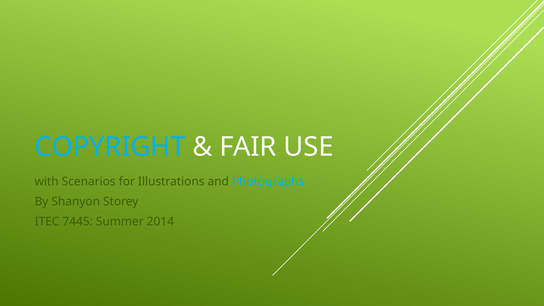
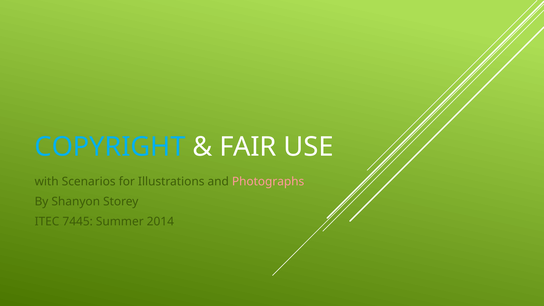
Photographs colour: light blue -> pink
